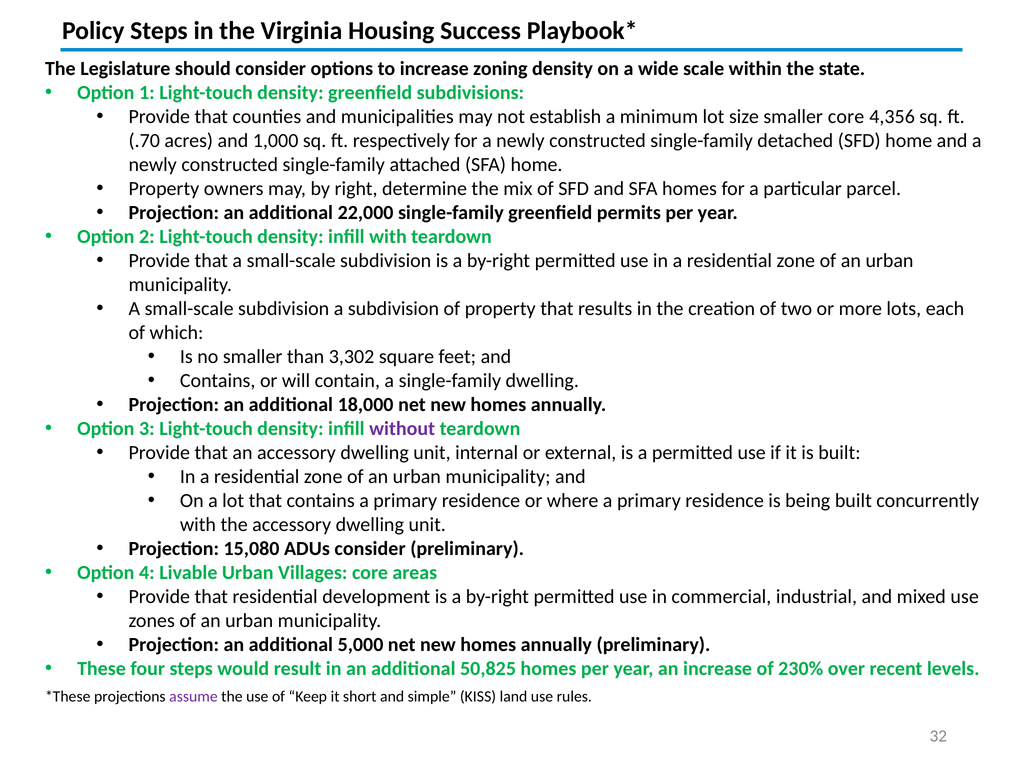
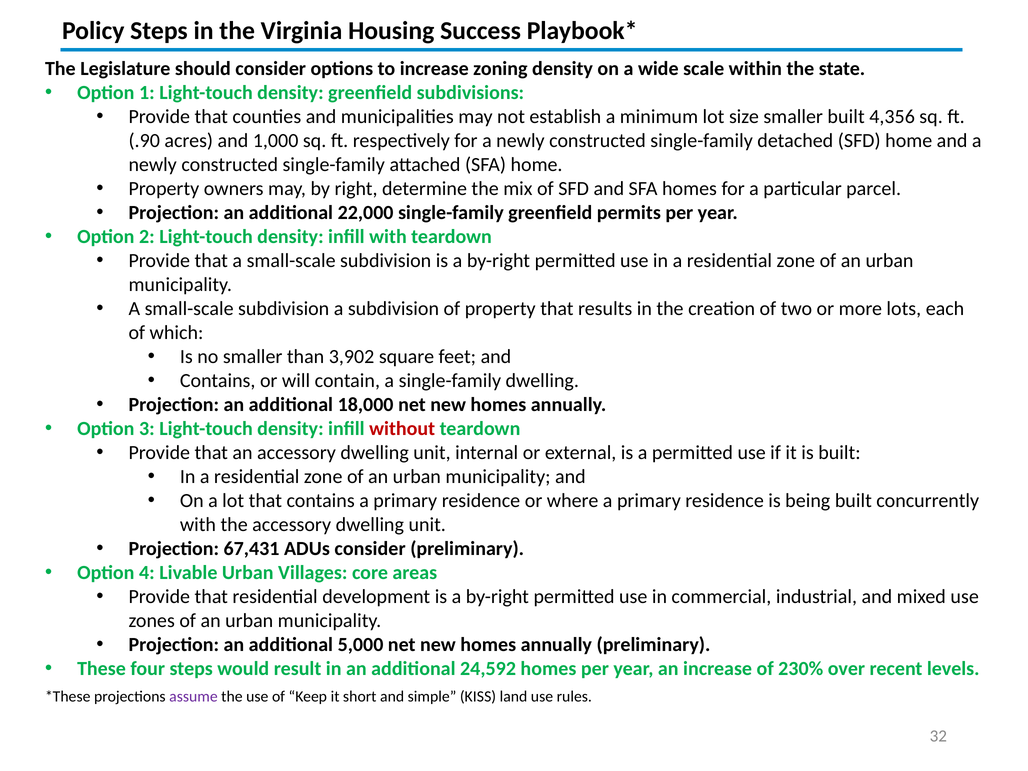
smaller core: core -> built
.70: .70 -> .90
3,302: 3,302 -> 3,902
without colour: purple -> red
15,080: 15,080 -> 67,431
50,825: 50,825 -> 24,592
